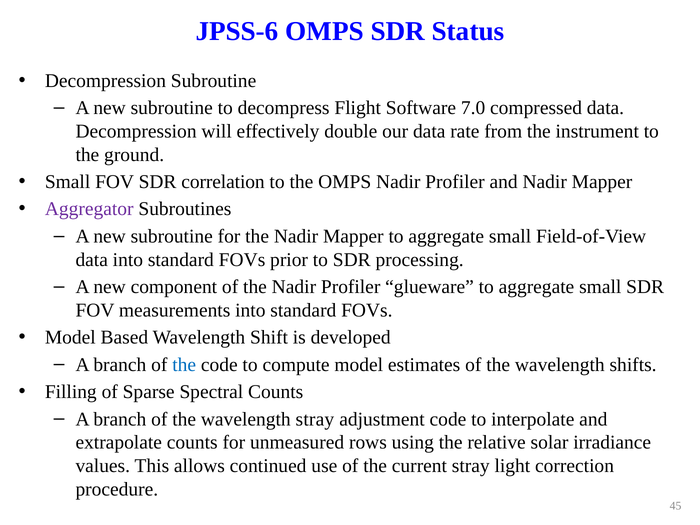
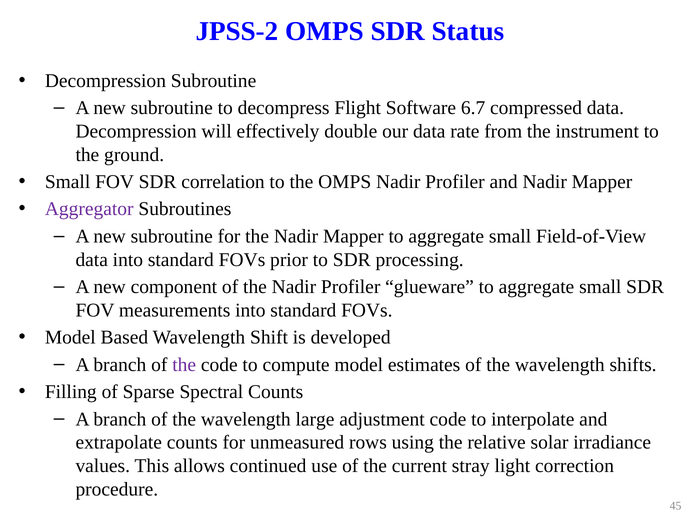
JPSS-6: JPSS-6 -> JPSS-2
7.0: 7.0 -> 6.7
the at (184, 365) colour: blue -> purple
wavelength stray: stray -> large
